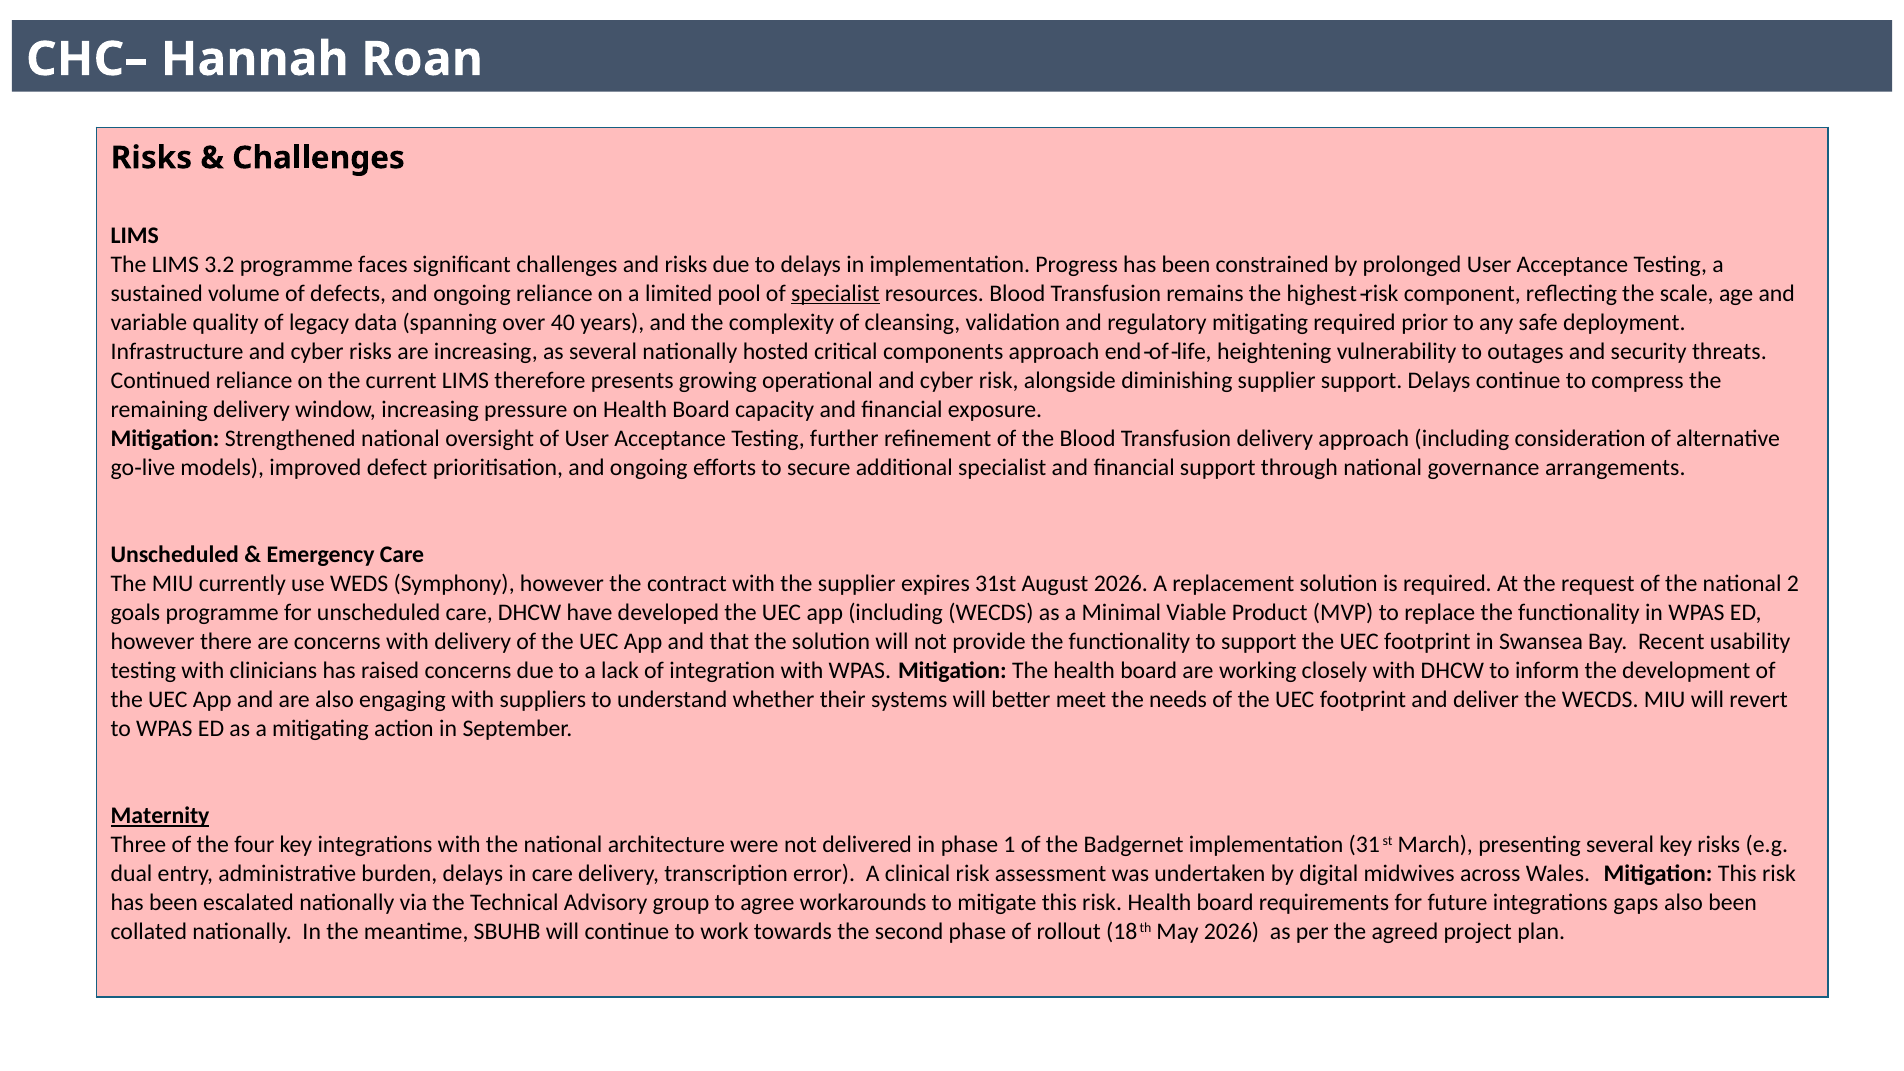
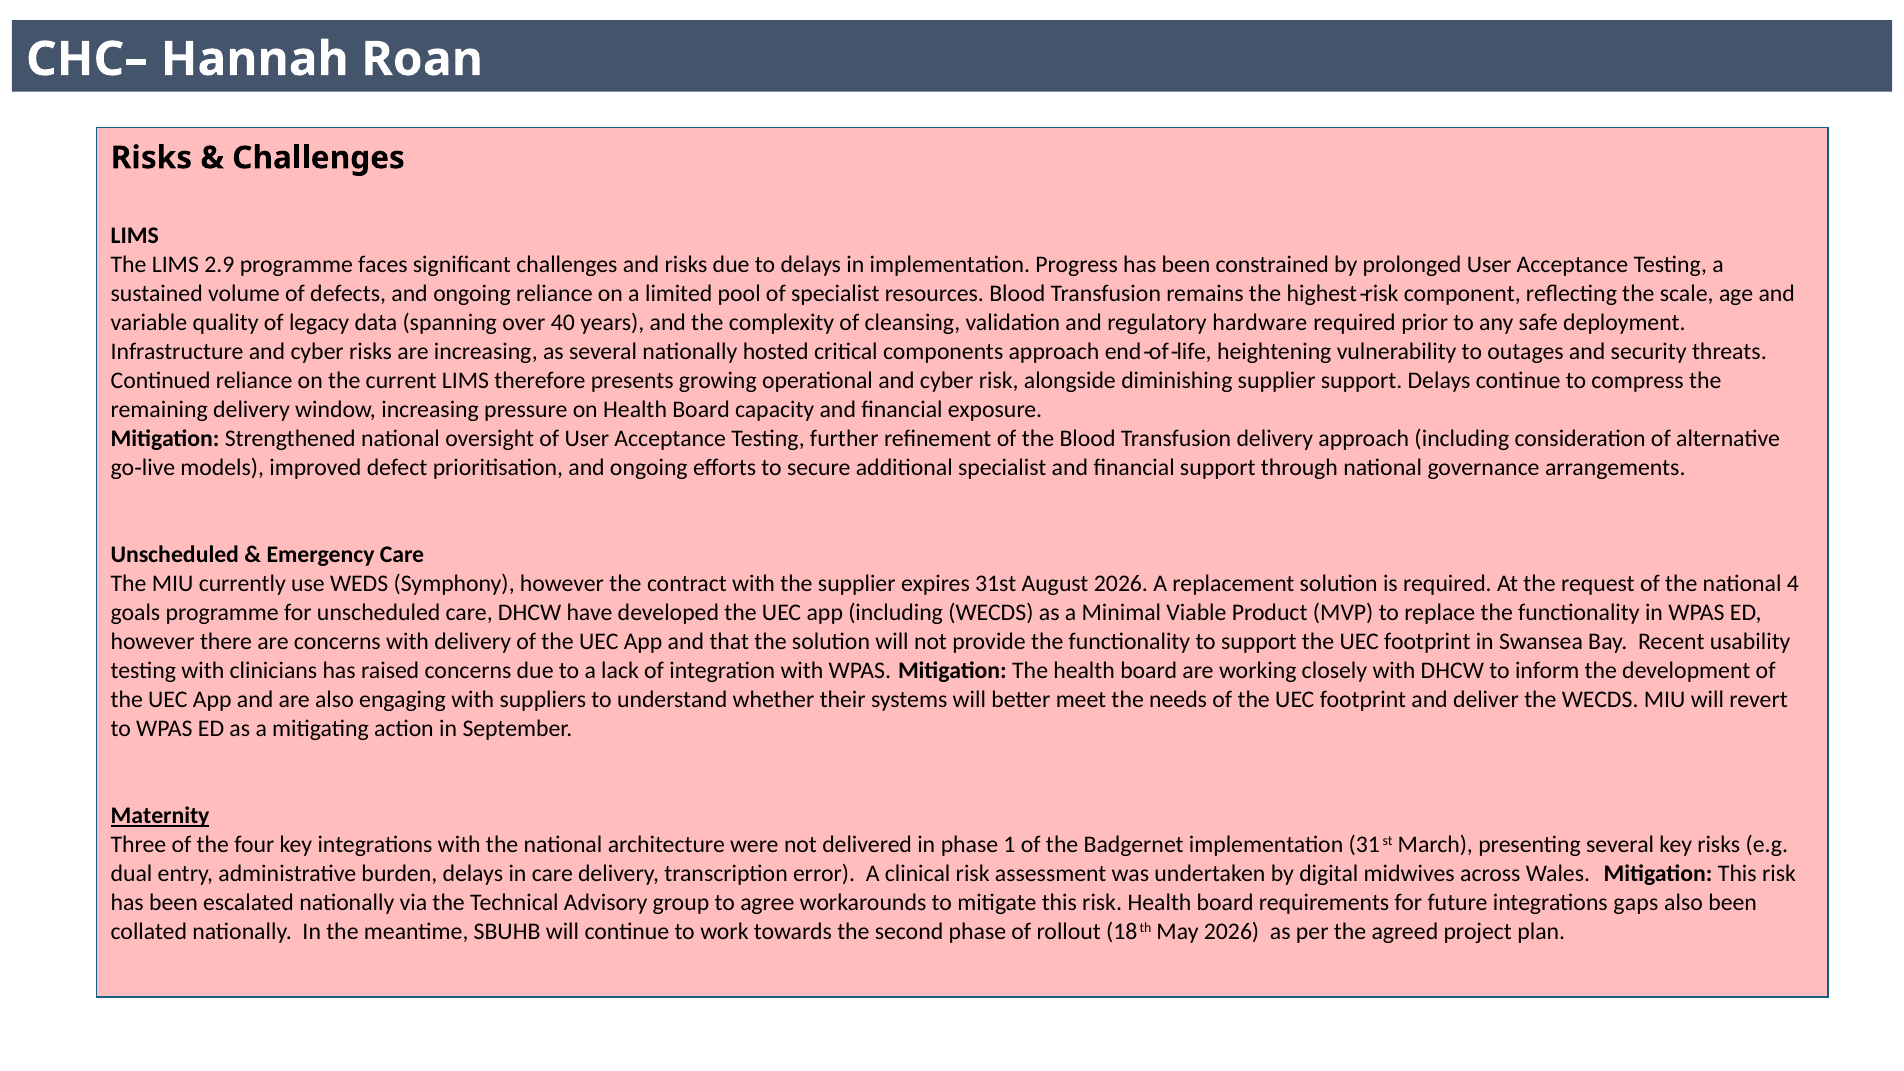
3.2: 3.2 -> 2.9
specialist at (835, 293) underline: present -> none
regulatory mitigating: mitigating -> hardware
2: 2 -> 4
